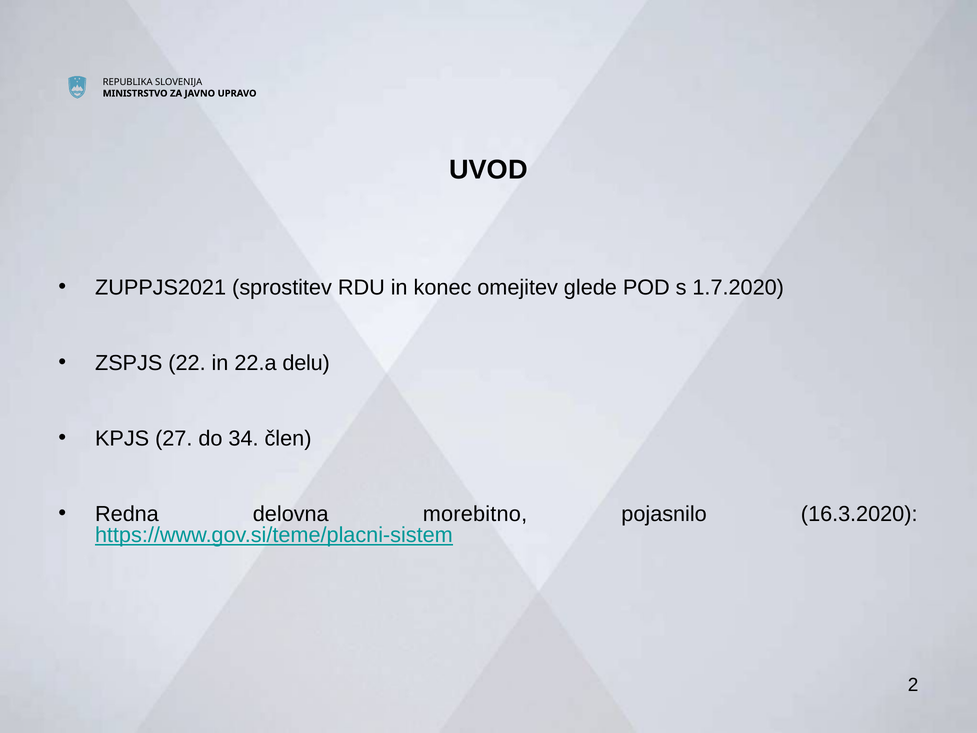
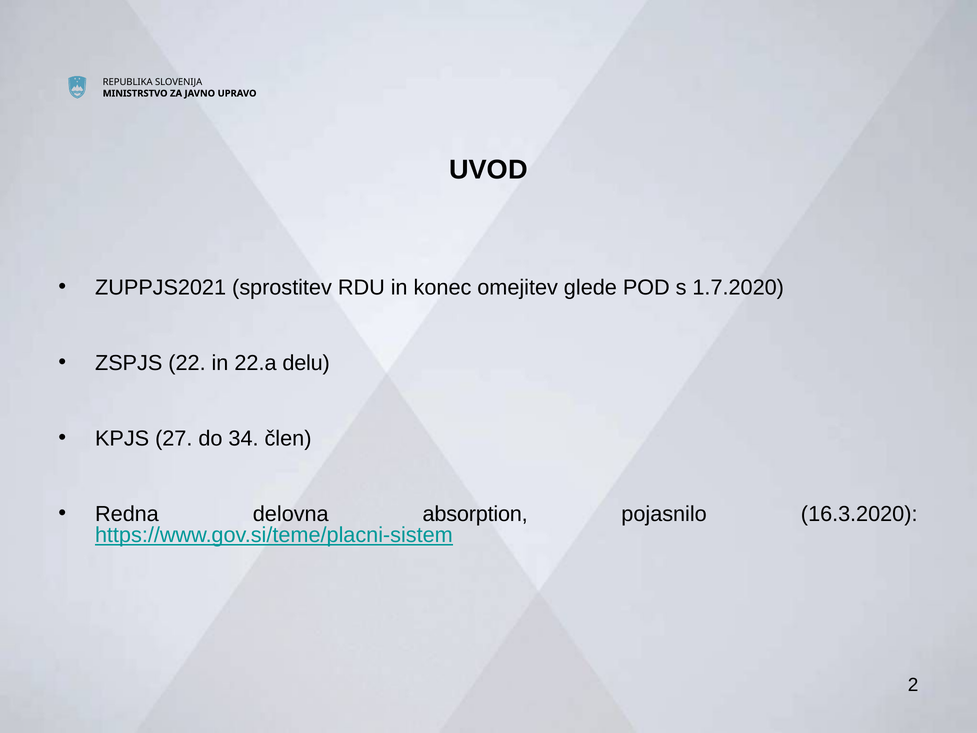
morebitno: morebitno -> absorption
